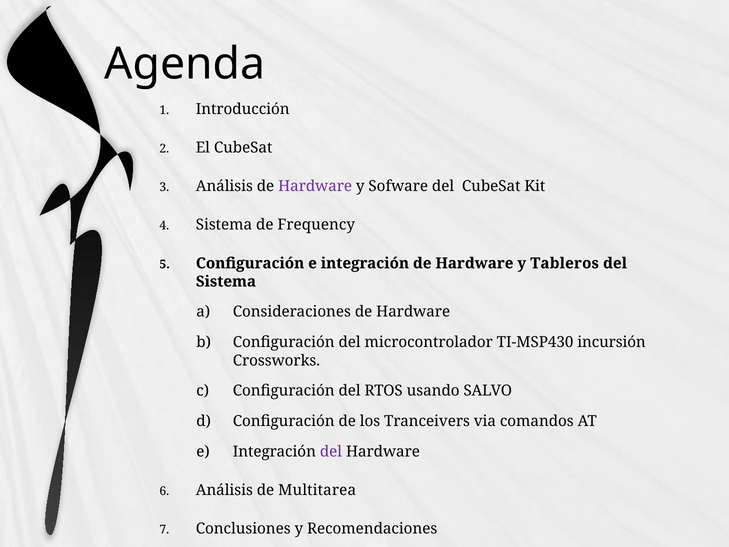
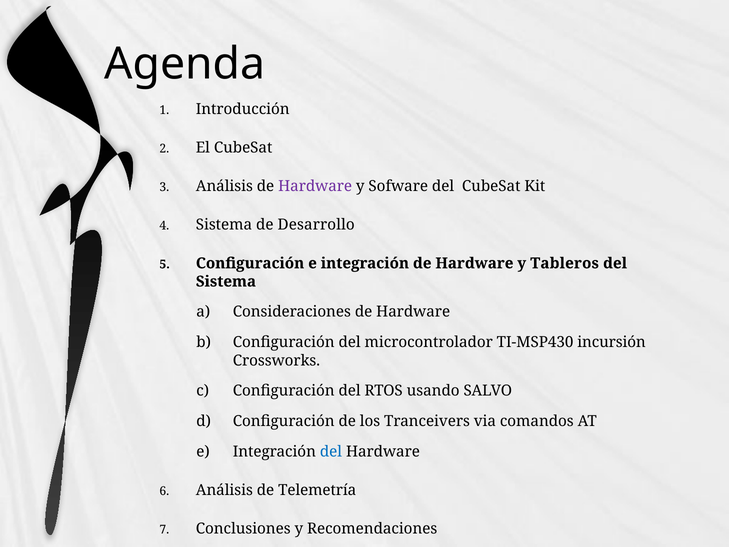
Frequency: Frequency -> Desarrollo
del at (331, 451) colour: purple -> blue
Multitarea: Multitarea -> Telemetría
